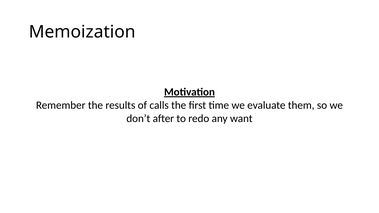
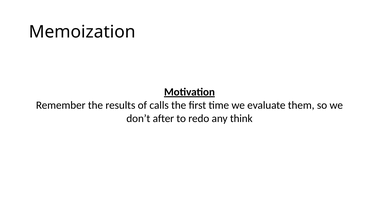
want: want -> think
